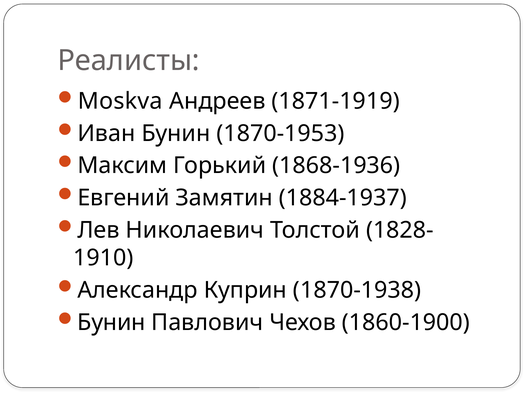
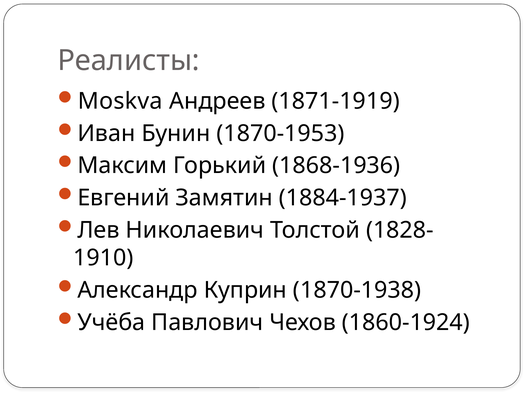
Бунин at (111, 322): Бунин -> Учёба
1860-1900: 1860-1900 -> 1860-1924
